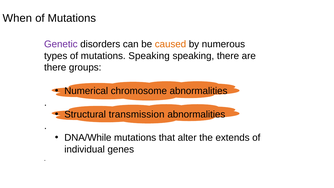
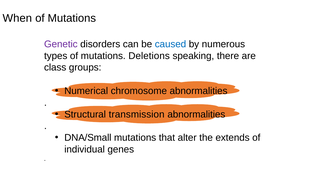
caused colour: orange -> blue
mutations Speaking: Speaking -> Deletions
there at (55, 67): there -> class
DNA/While: DNA/While -> DNA/Small
